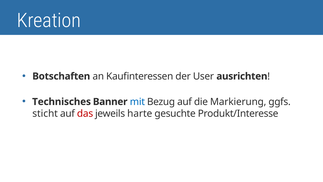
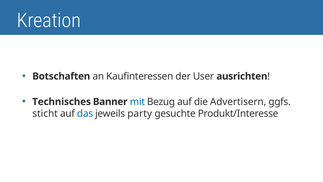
Markierung: Markierung -> Advertisern
das colour: red -> blue
harte: harte -> party
